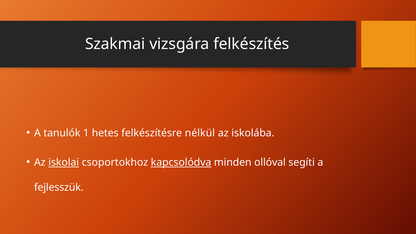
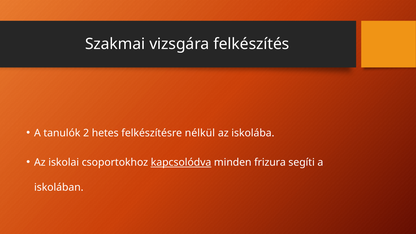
1: 1 -> 2
iskolai underline: present -> none
ollóval: ollóval -> frizura
fejlesszük: fejlesszük -> iskolában
